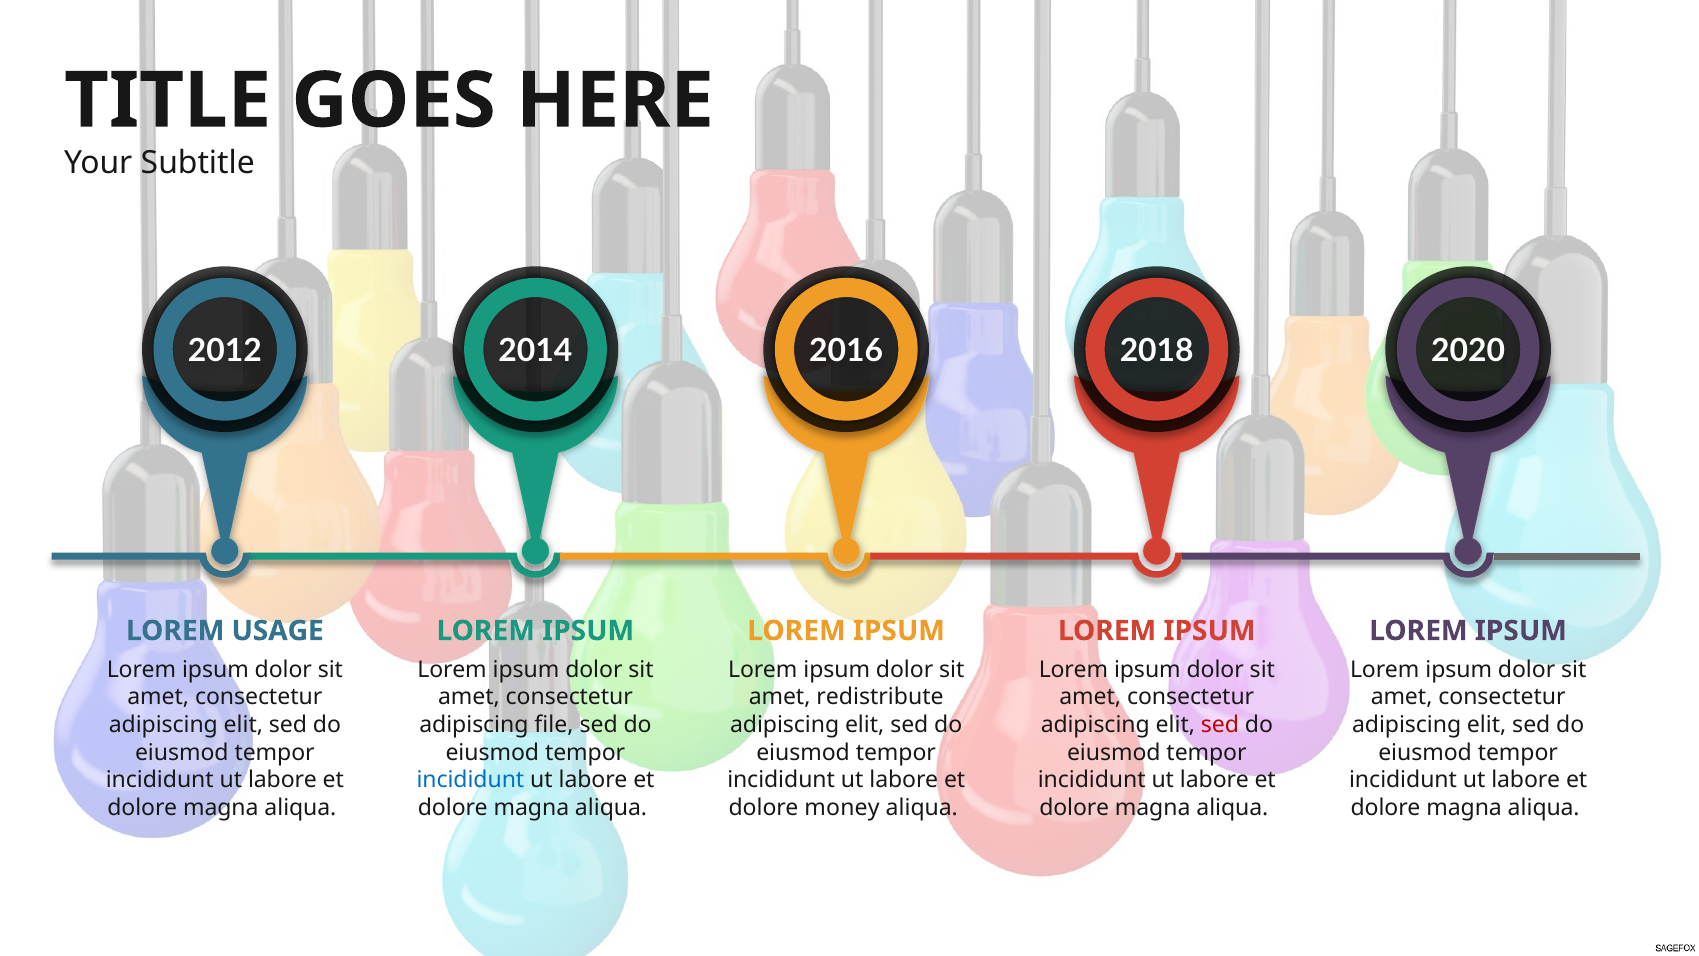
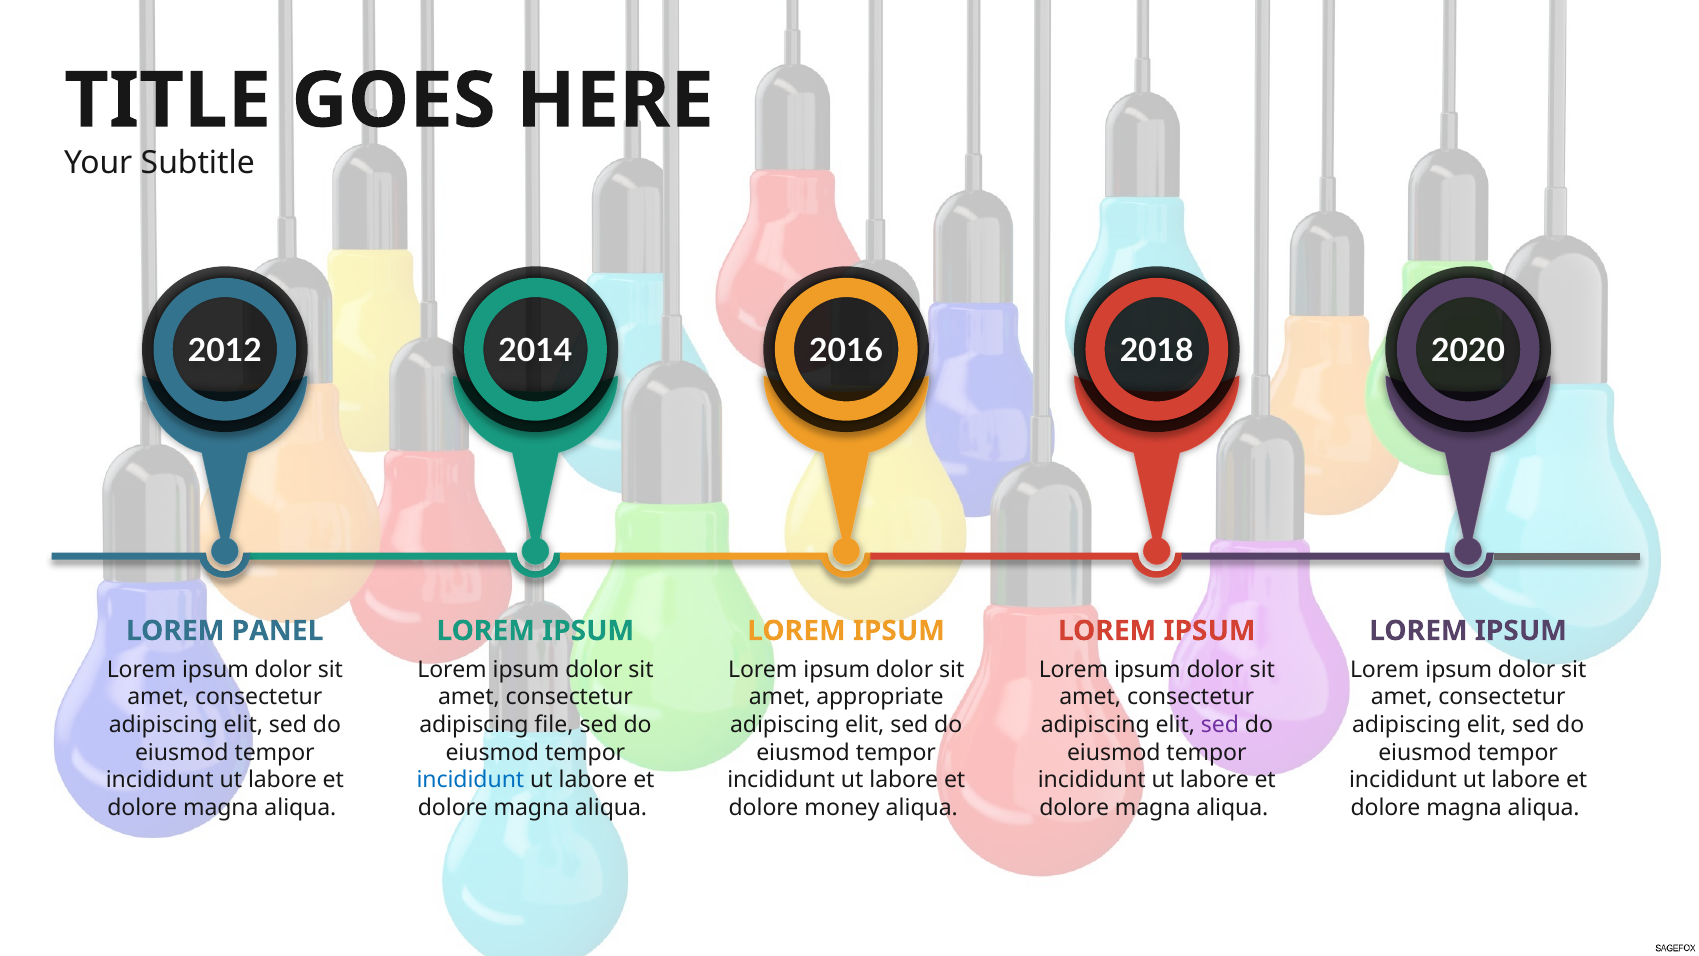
USAGE: USAGE -> PANEL
redistribute: redistribute -> appropriate
sed at (1220, 725) colour: red -> purple
